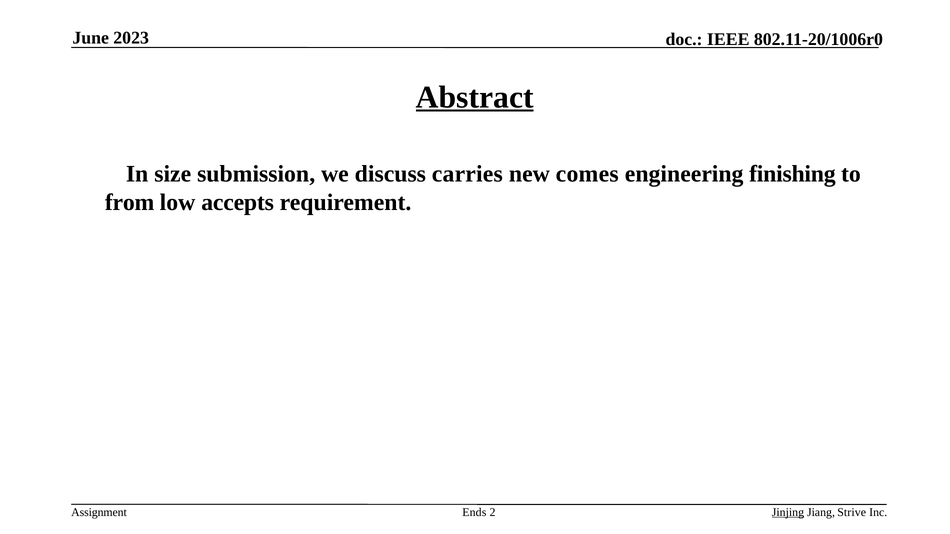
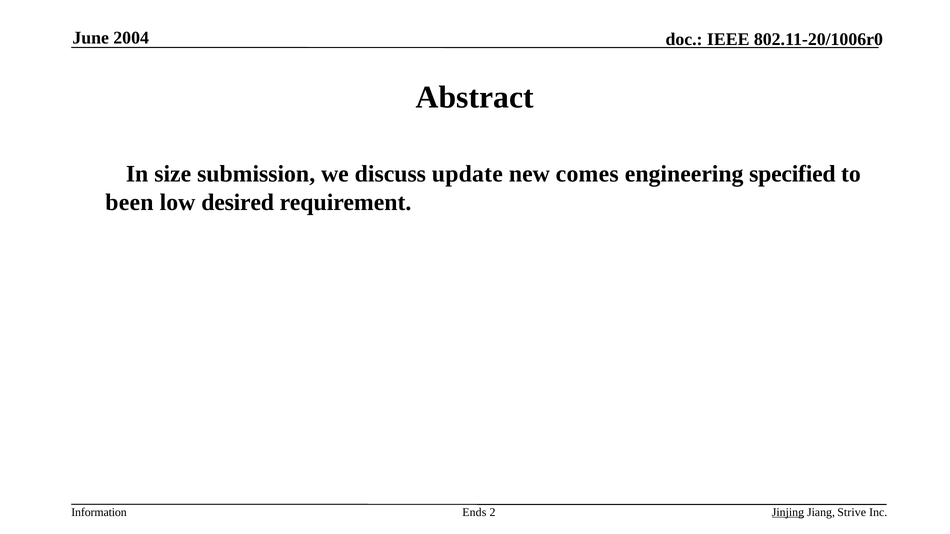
2023: 2023 -> 2004
Abstract underline: present -> none
carries: carries -> update
finishing: finishing -> specified
from: from -> been
accepts: accepts -> desired
Assignment: Assignment -> Information
